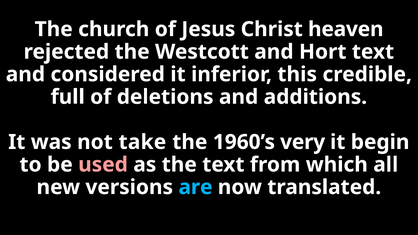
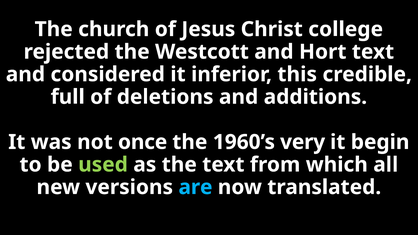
heaven: heaven -> college
take: take -> once
used colour: pink -> light green
